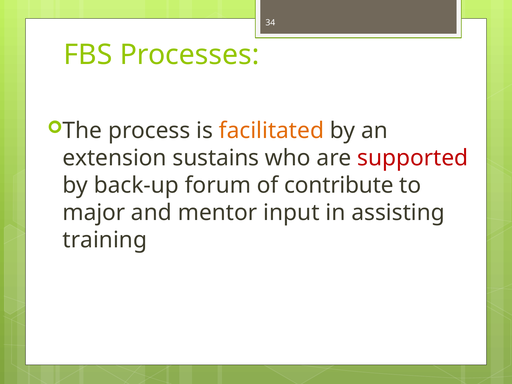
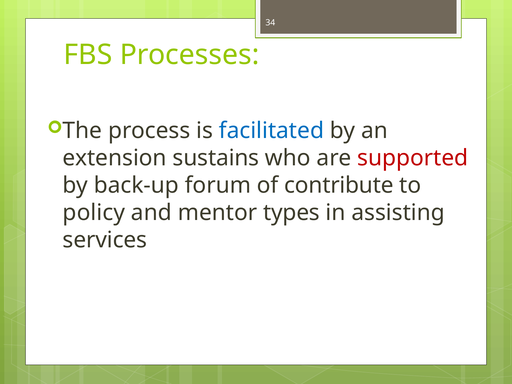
facilitated colour: orange -> blue
major: major -> policy
input: input -> types
training: training -> services
